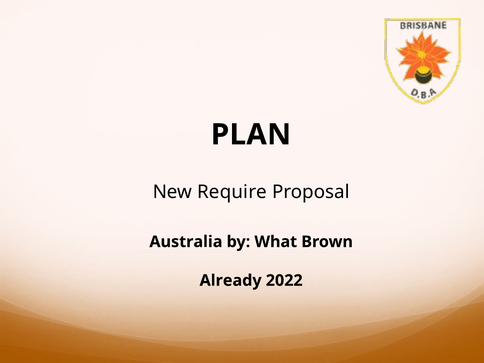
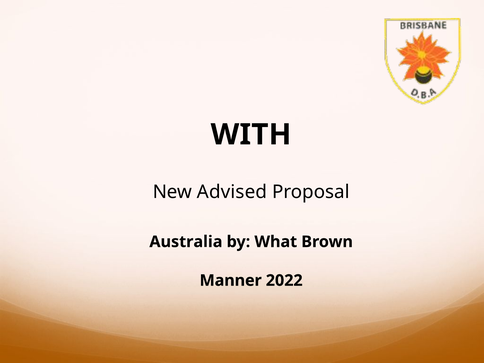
PLAN: PLAN -> WITH
Require: Require -> Advised
Already: Already -> Manner
